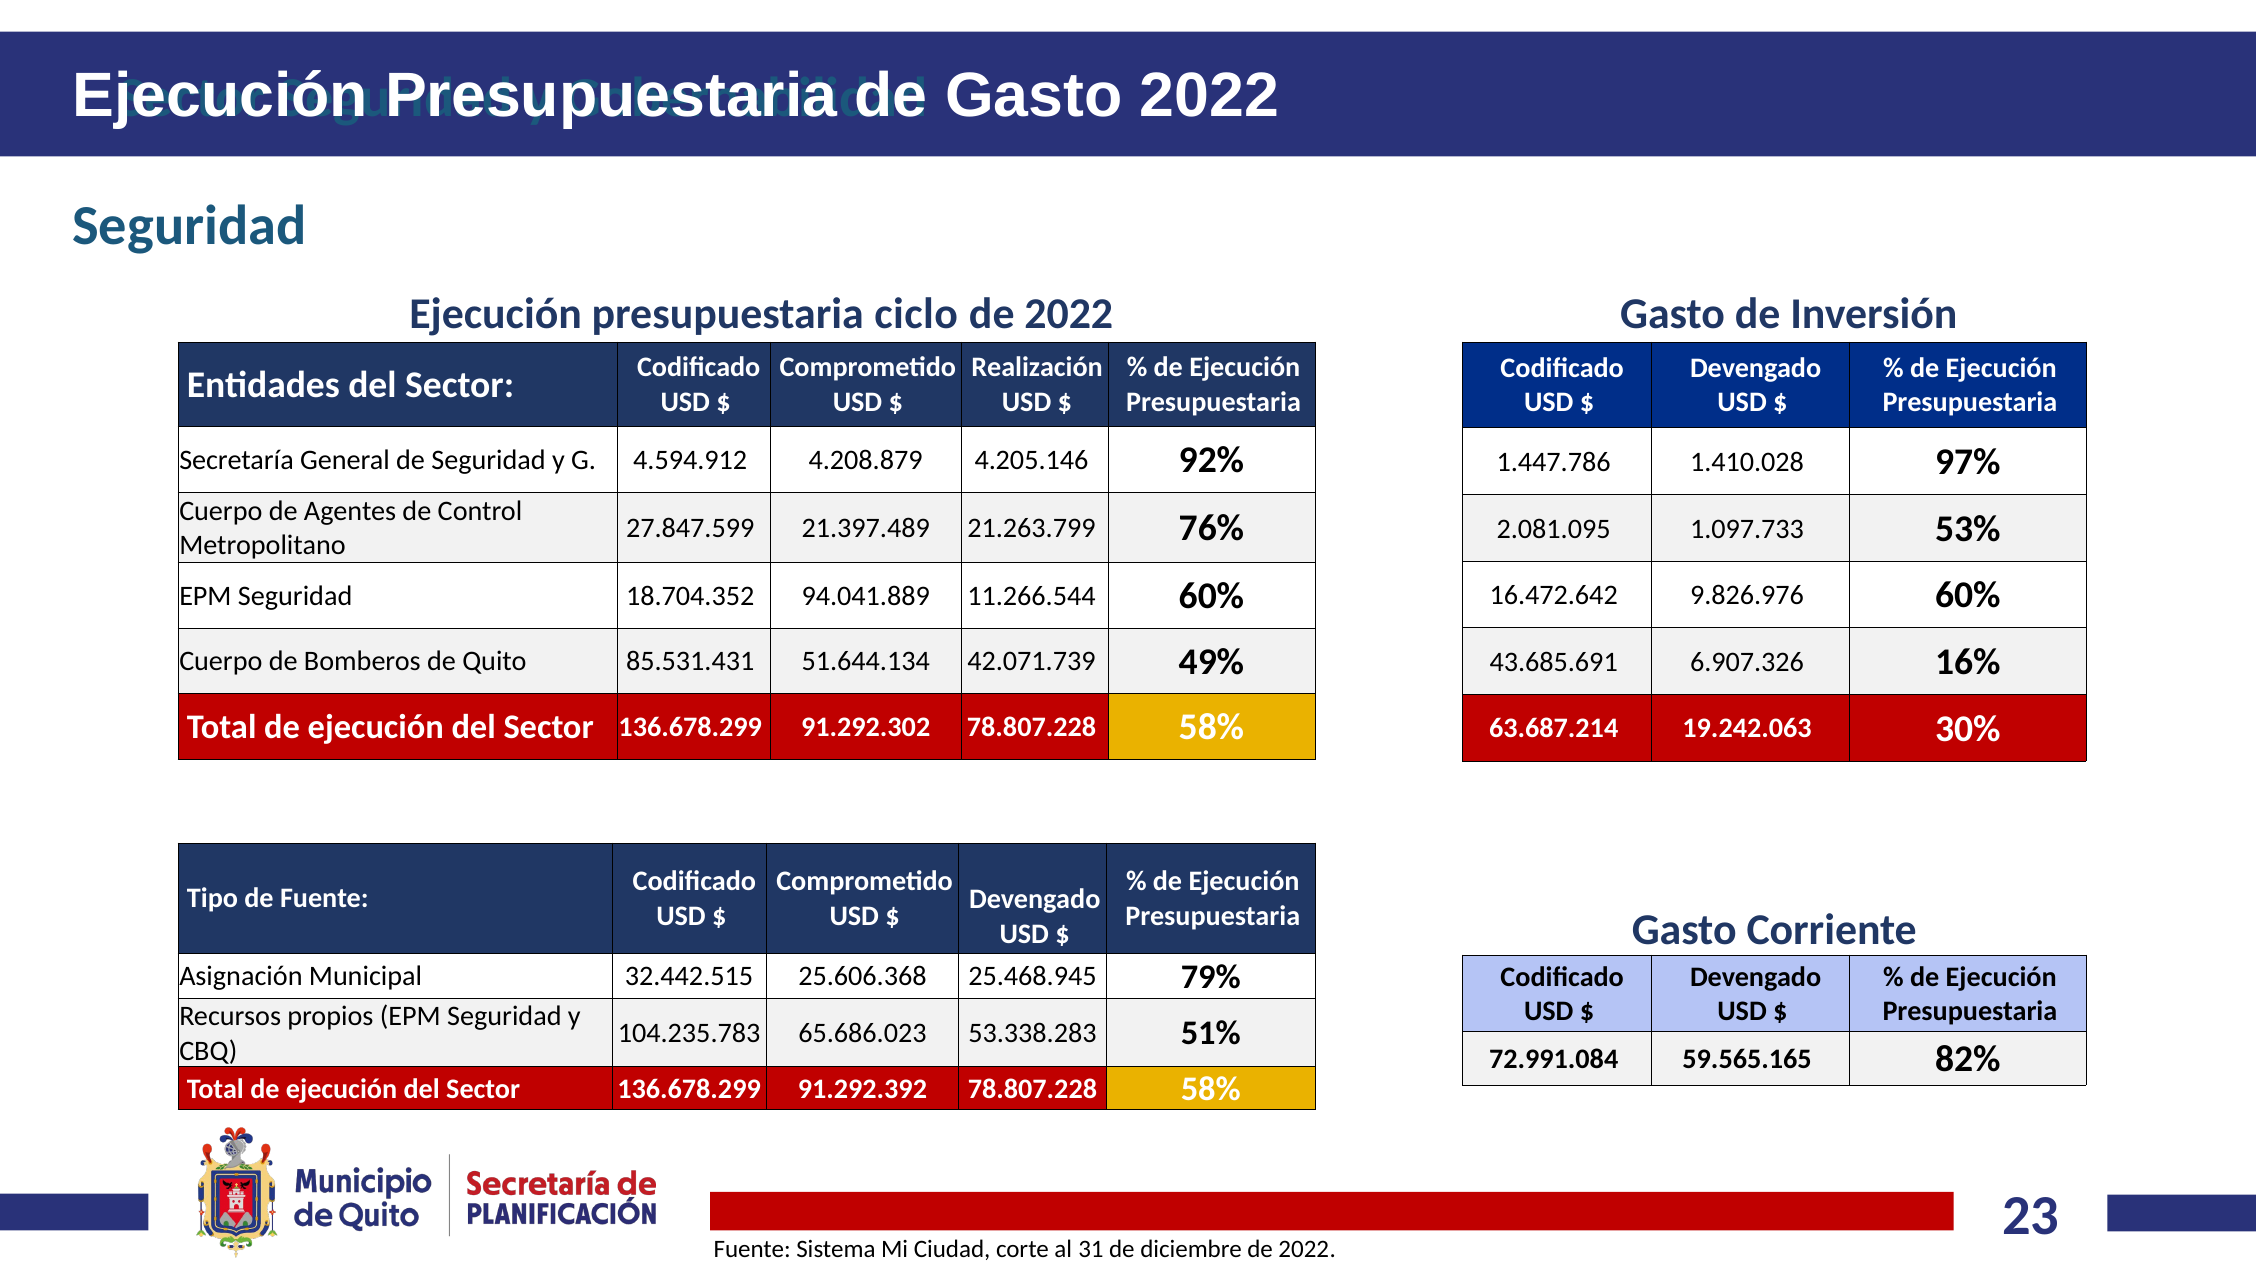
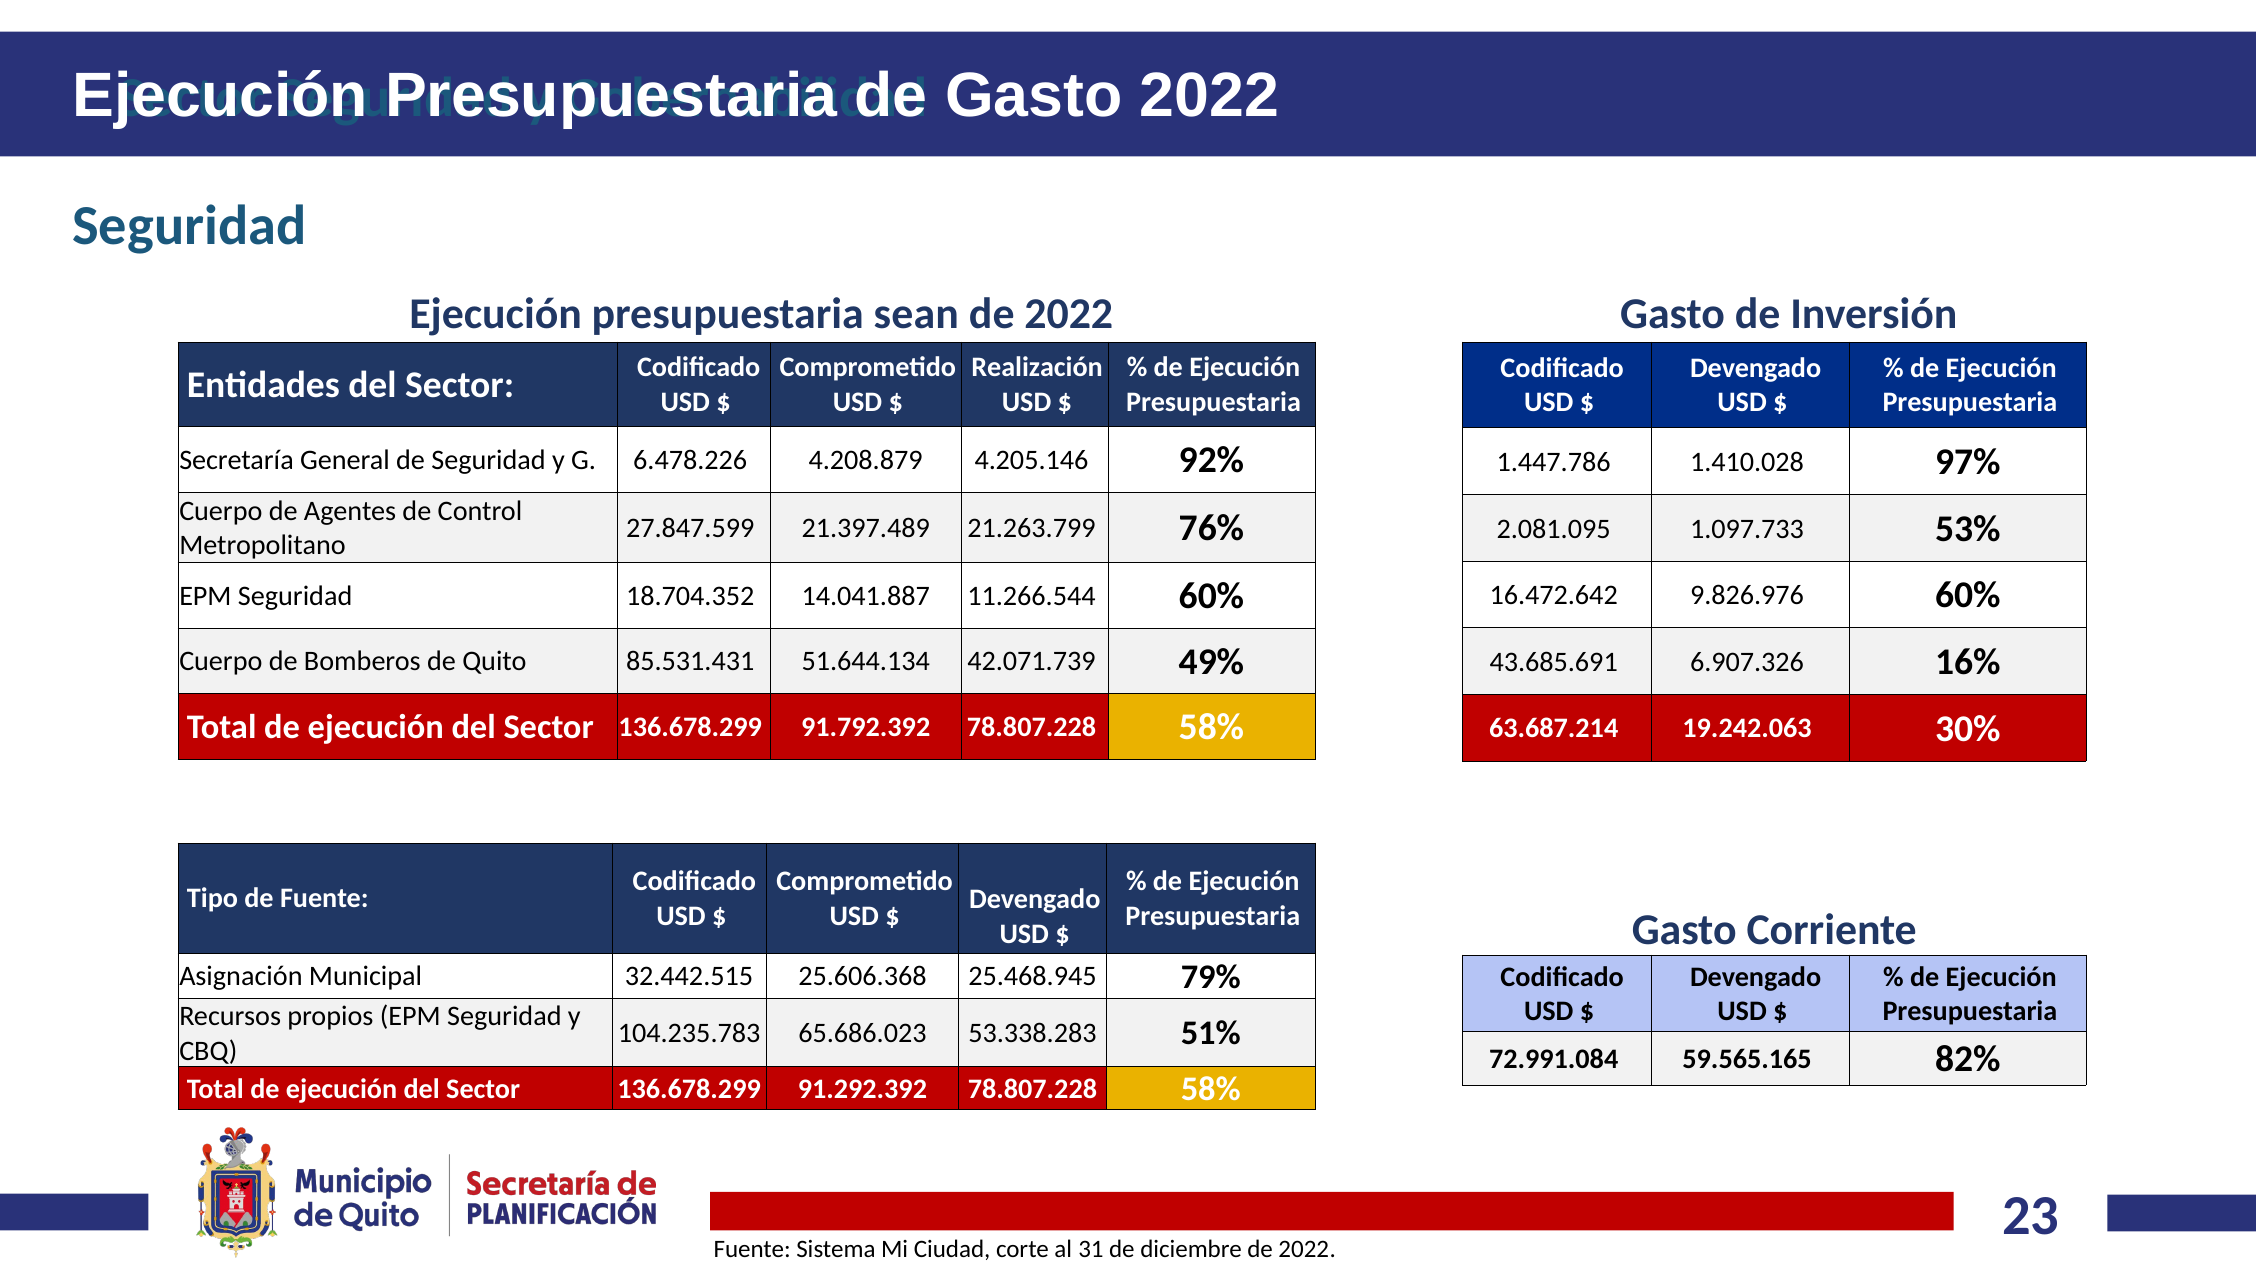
ciclo: ciclo -> sean
4.594.912: 4.594.912 -> 6.478.226
94.041.889: 94.041.889 -> 14.041.887
91.292.302: 91.292.302 -> 91.792.392
